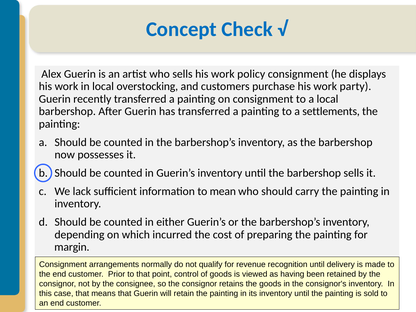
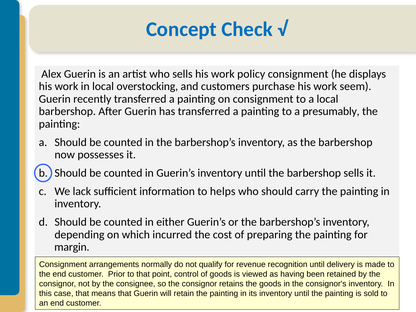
party: party -> seem
settlements: settlements -> presumably
mean: mean -> helps
